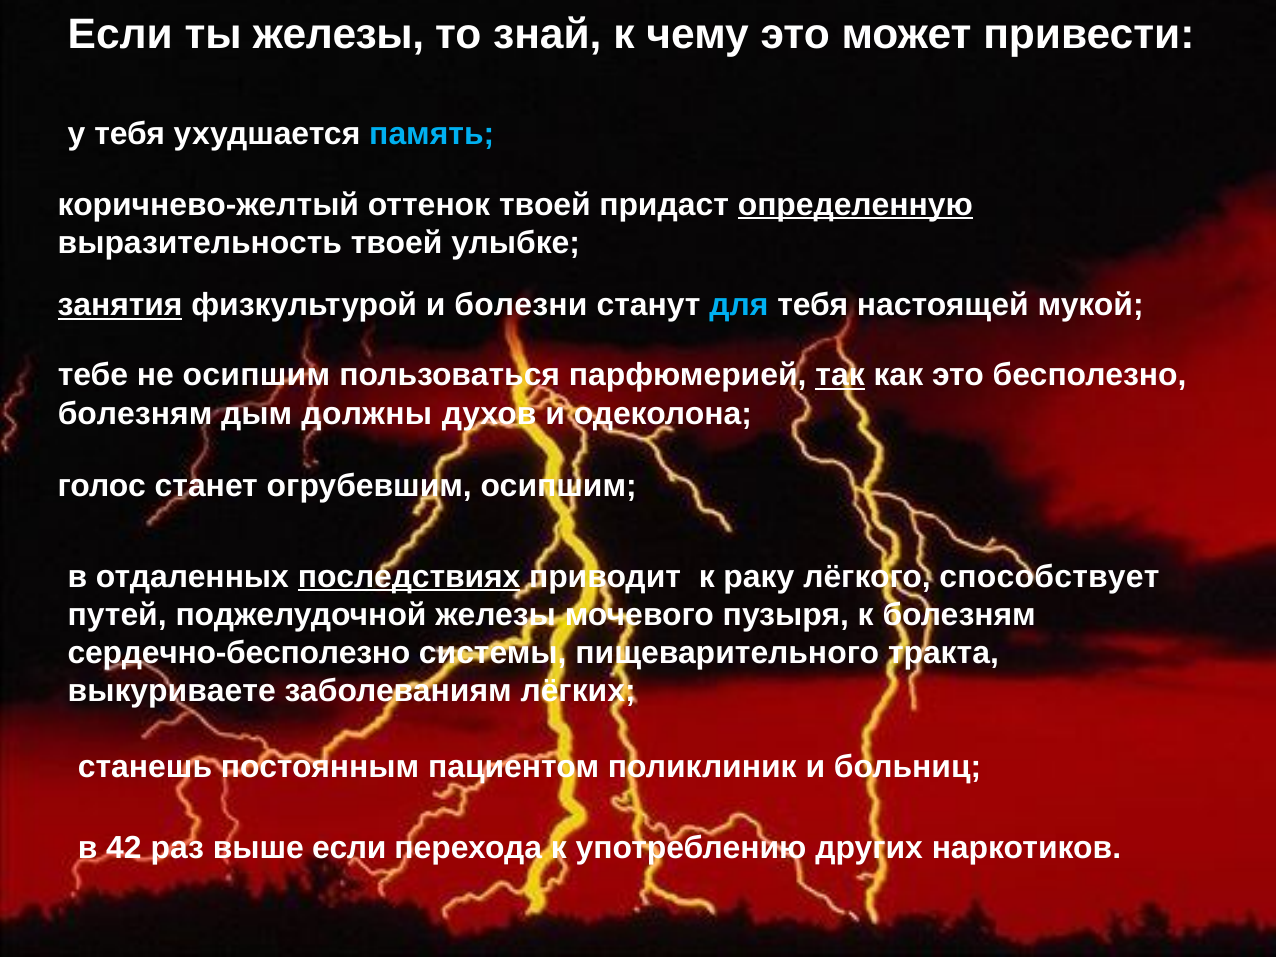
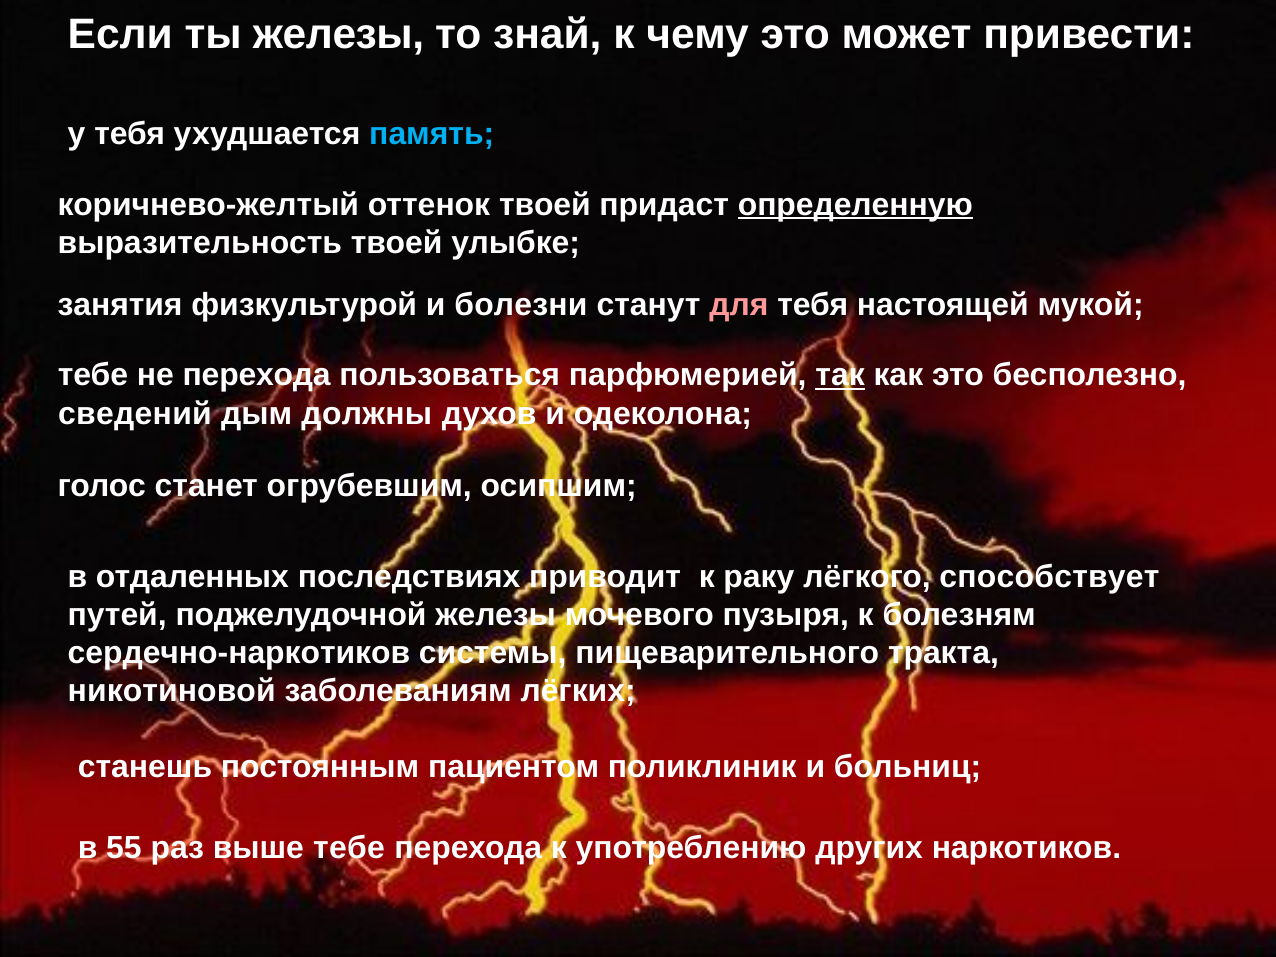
занятия underline: present -> none
для colour: light blue -> pink
не осипшим: осипшим -> перехода
болезням at (135, 414): болезням -> сведений
последствиях underline: present -> none
сердечно-бесполезно: сердечно-бесполезно -> сердечно-наркотиков
выкуриваете: выкуриваете -> никотиновой
42: 42 -> 55
выше если: если -> тебе
